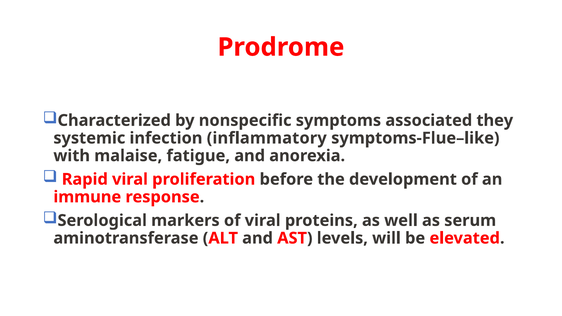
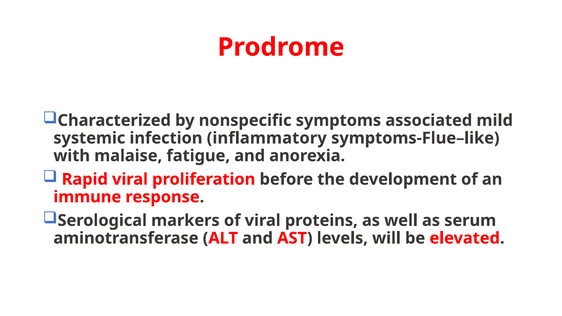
they: they -> mild
